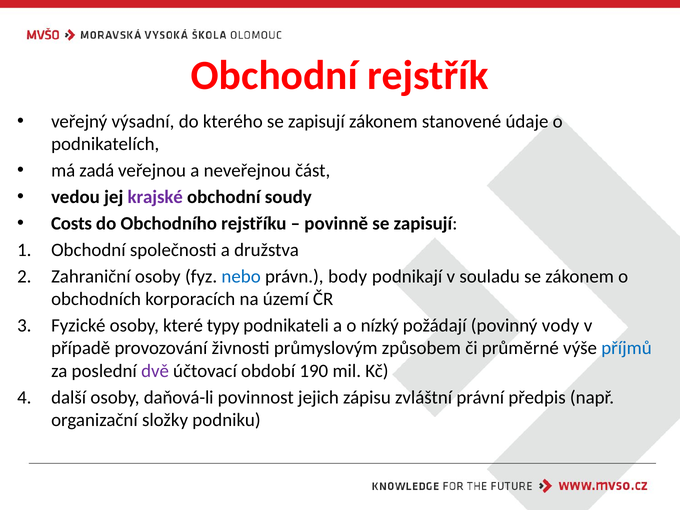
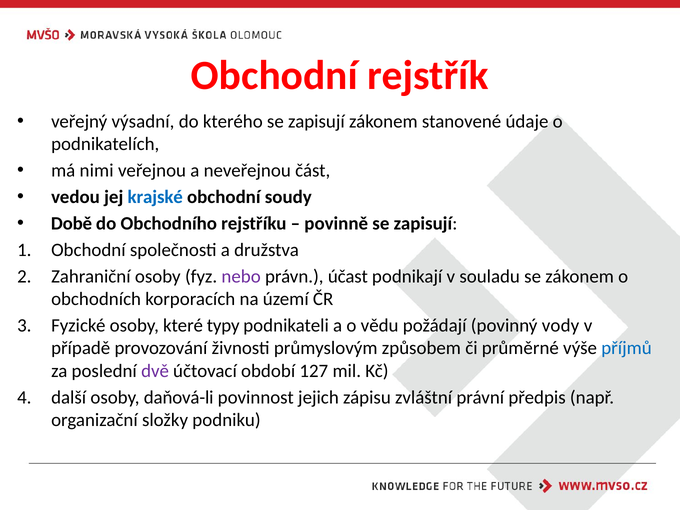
zadá: zadá -> nimi
krajské colour: purple -> blue
Costs: Costs -> Době
nebo colour: blue -> purple
body: body -> účast
nízký: nízký -> vědu
190: 190 -> 127
